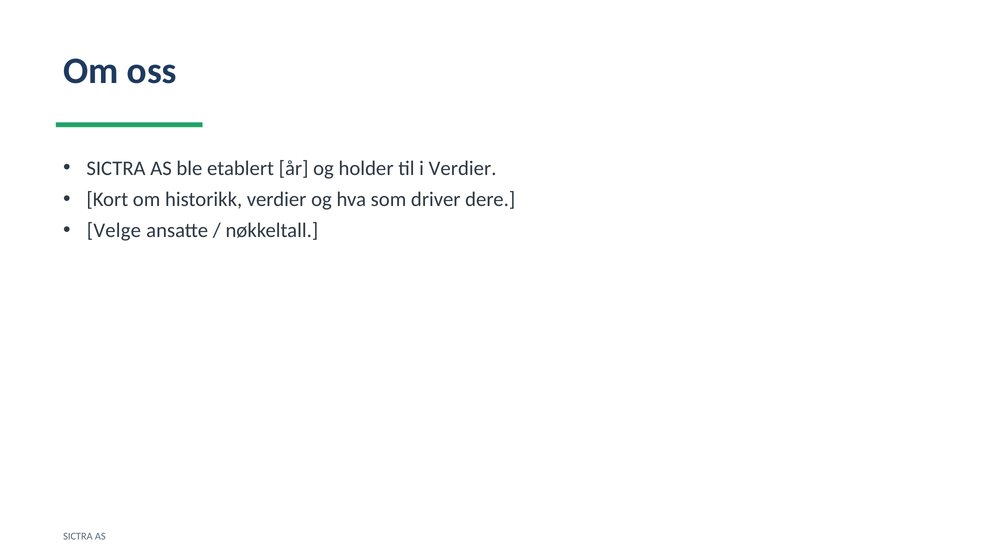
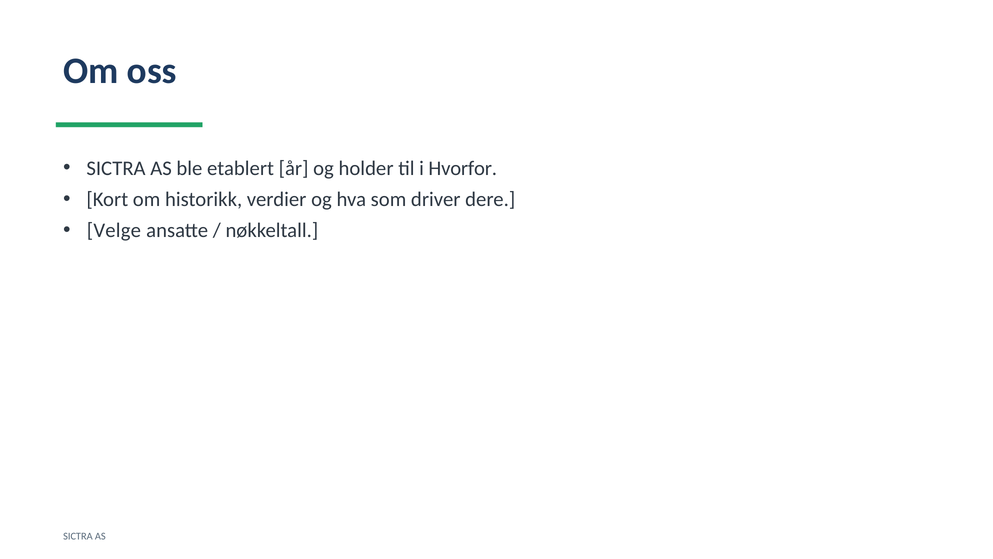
i Verdier: Verdier -> Hvorfor
